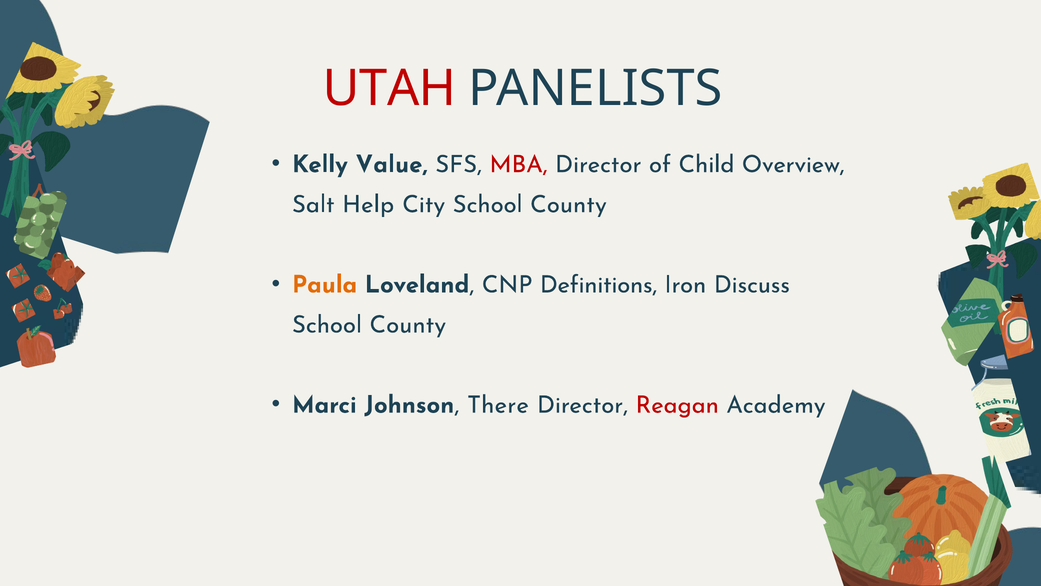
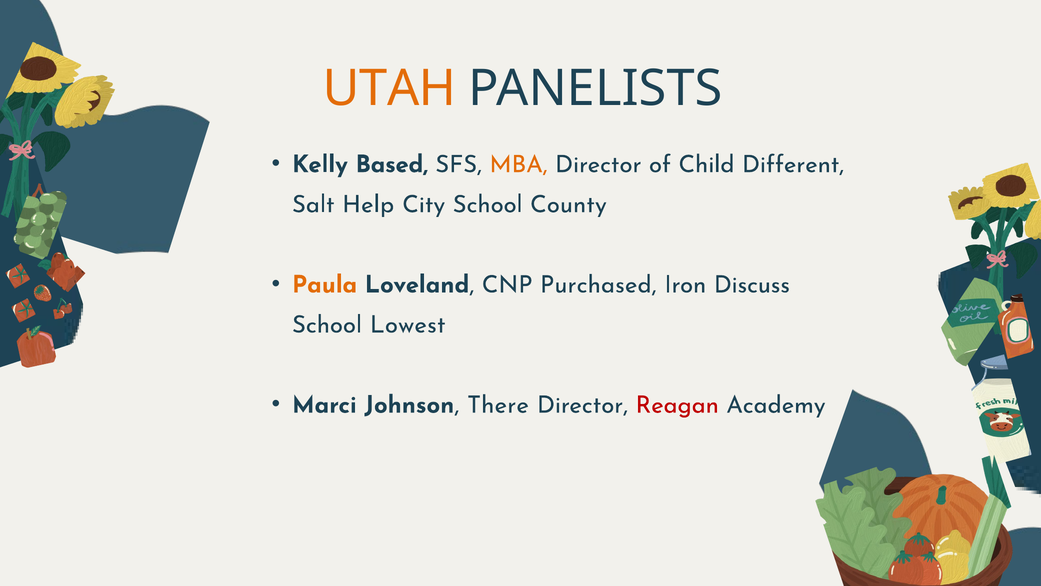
UTAH colour: red -> orange
Value: Value -> Based
MBA colour: red -> orange
Overview: Overview -> Different
Definitions: Definitions -> Purchased
County at (408, 324): County -> Lowest
